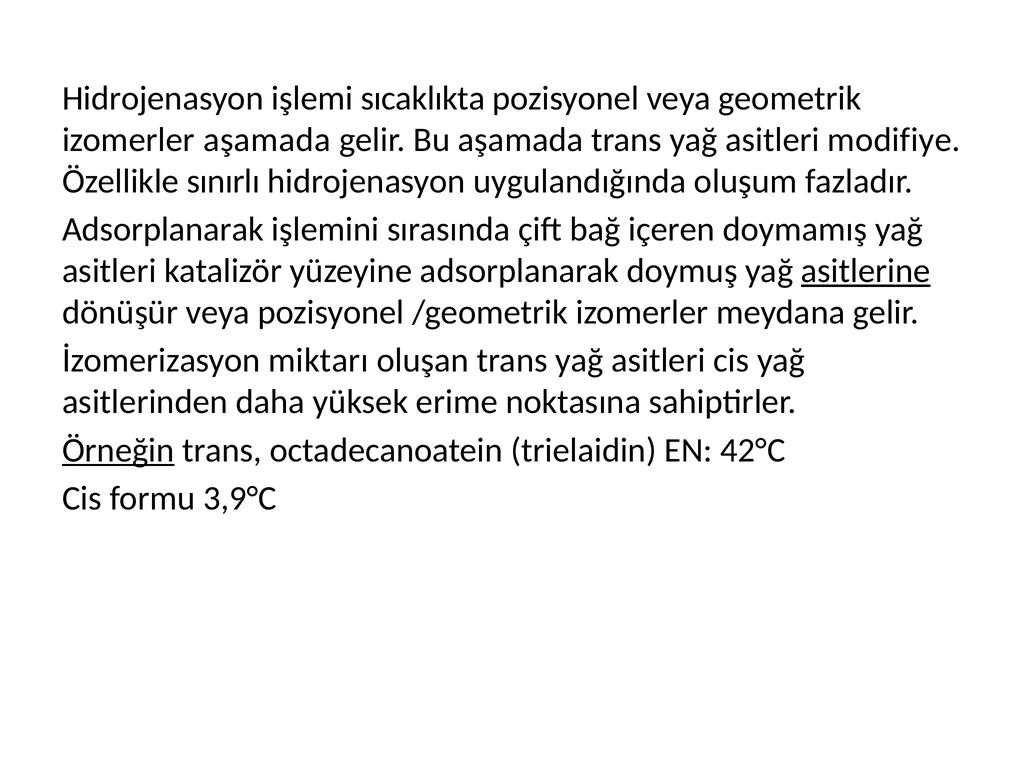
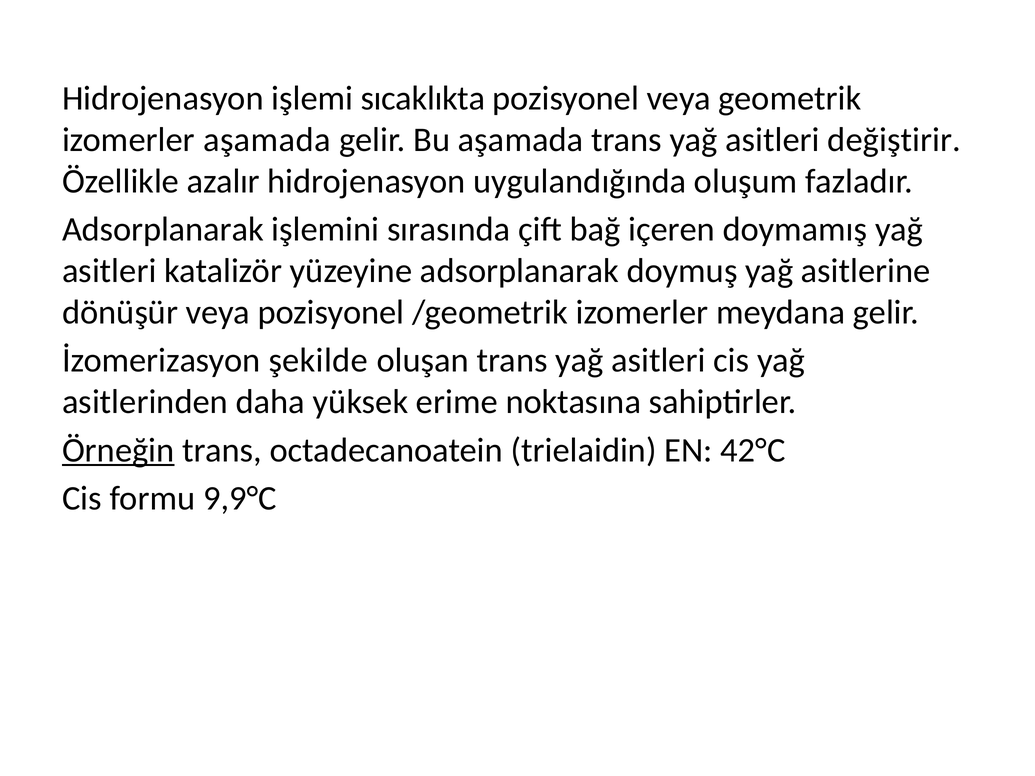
modifiye: modifiye -> değiştirir
sınırlı: sınırlı -> azalır
asitlerine underline: present -> none
miktarı: miktarı -> şekilde
3,9°C: 3,9°C -> 9,9°C
